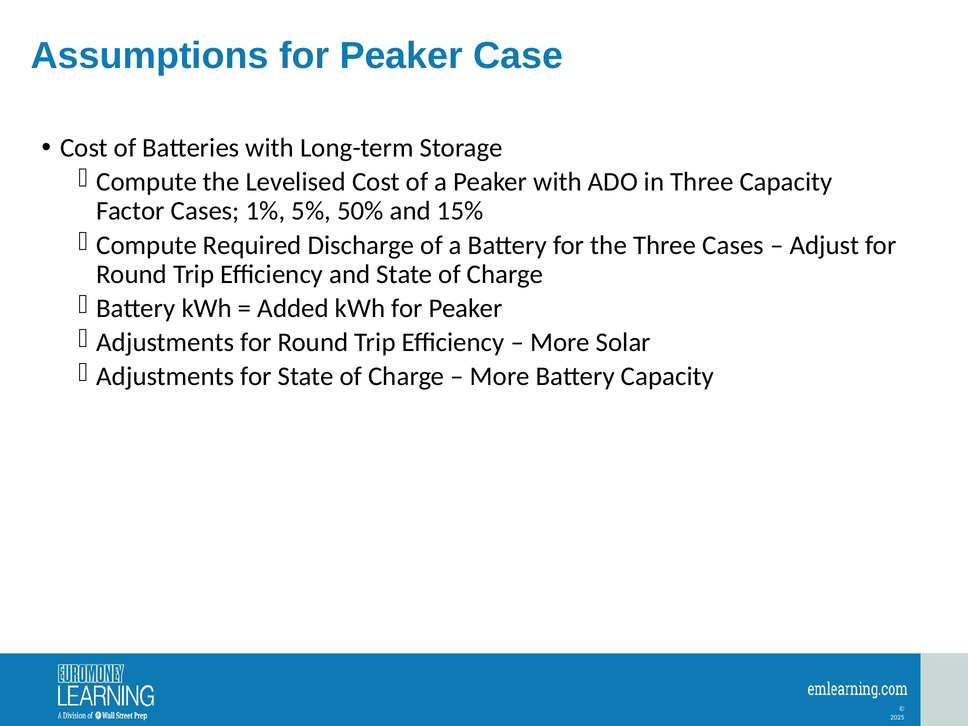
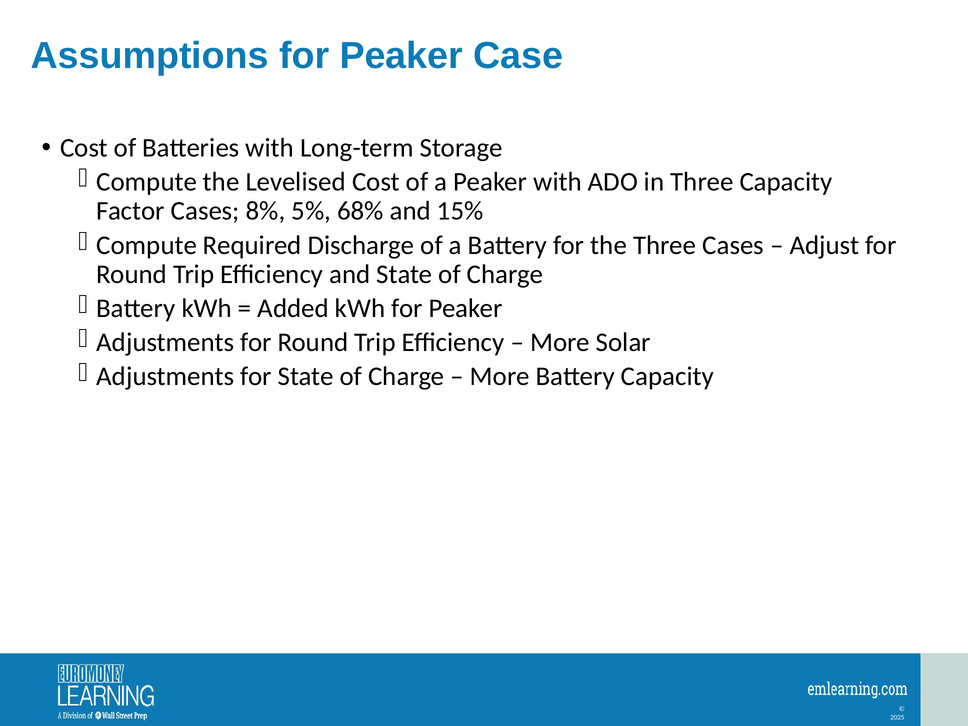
1%: 1% -> 8%
50%: 50% -> 68%
